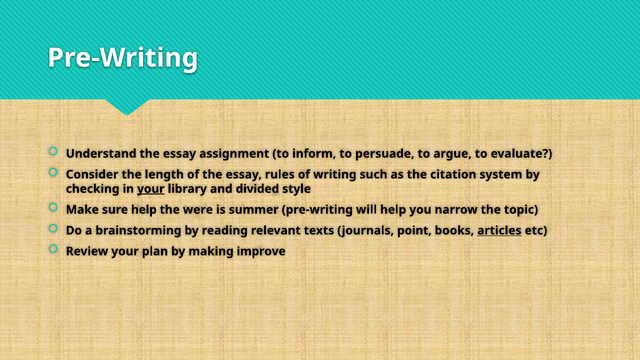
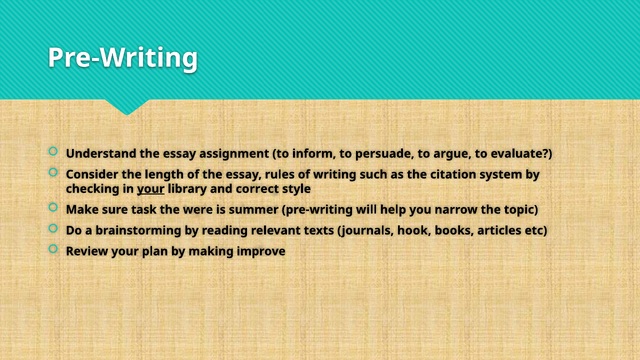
divided: divided -> correct
sure help: help -> task
point: point -> hook
articles underline: present -> none
